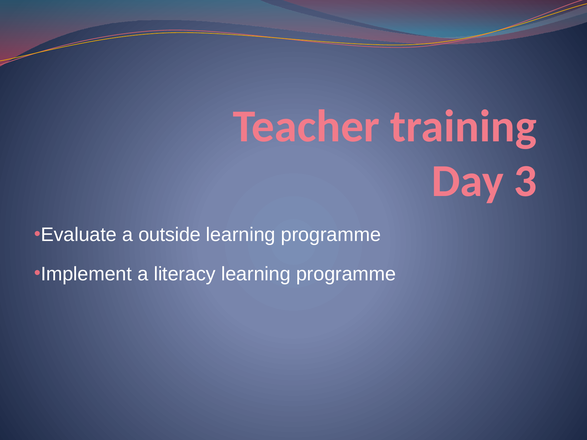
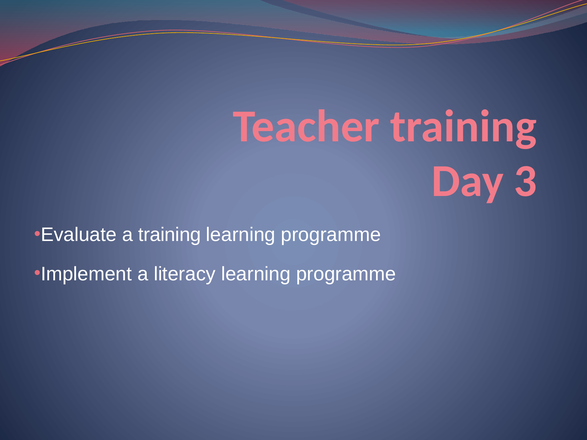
a outside: outside -> training
